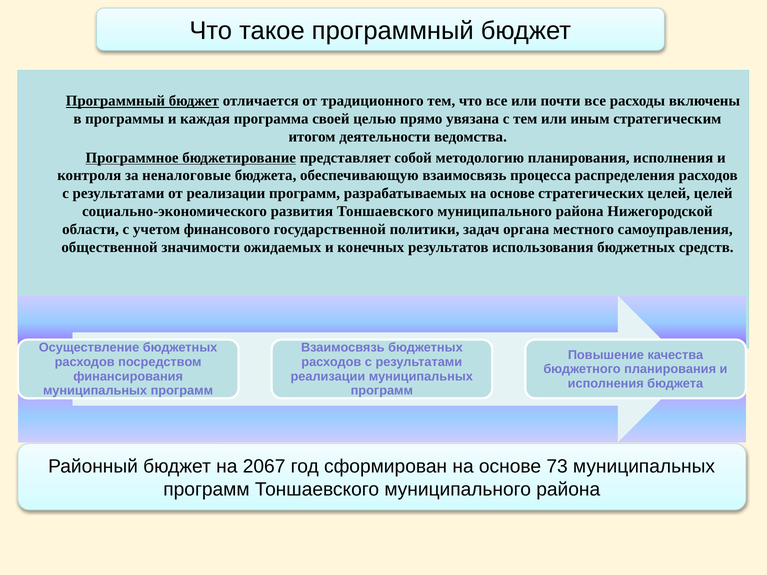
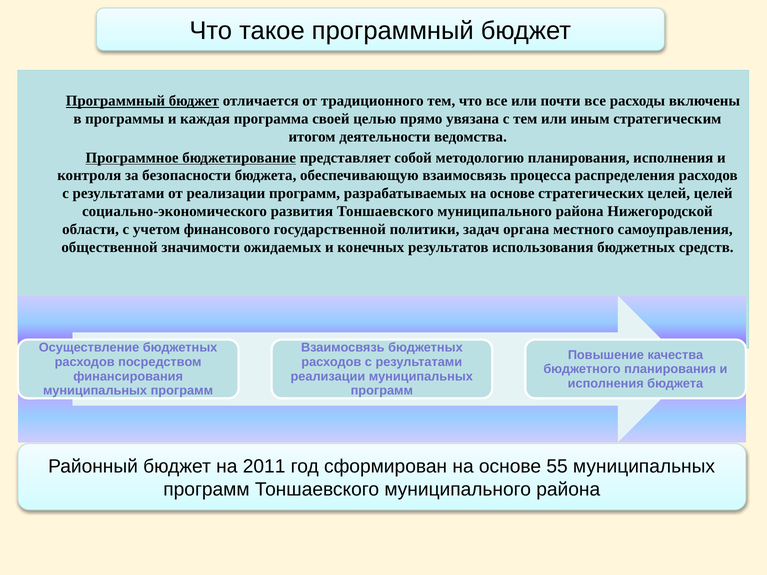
неналоговые: неналоговые -> безопасности
2067: 2067 -> 2011
73: 73 -> 55
